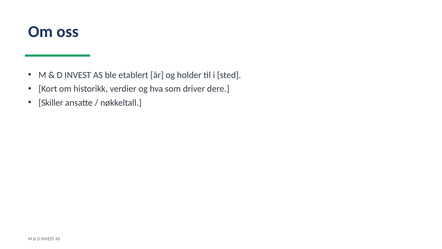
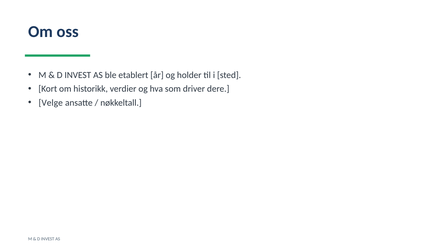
Skiller: Skiller -> Velge
